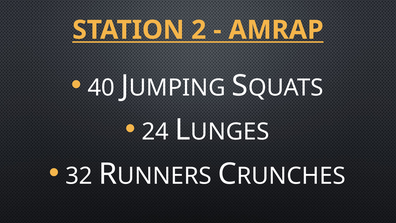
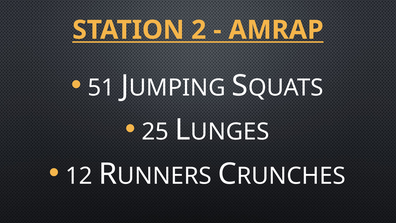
40: 40 -> 51
24: 24 -> 25
32: 32 -> 12
